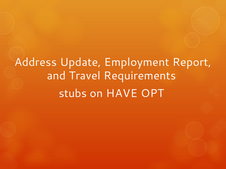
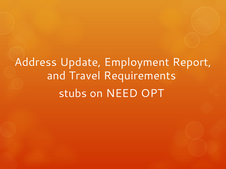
HAVE: HAVE -> NEED
